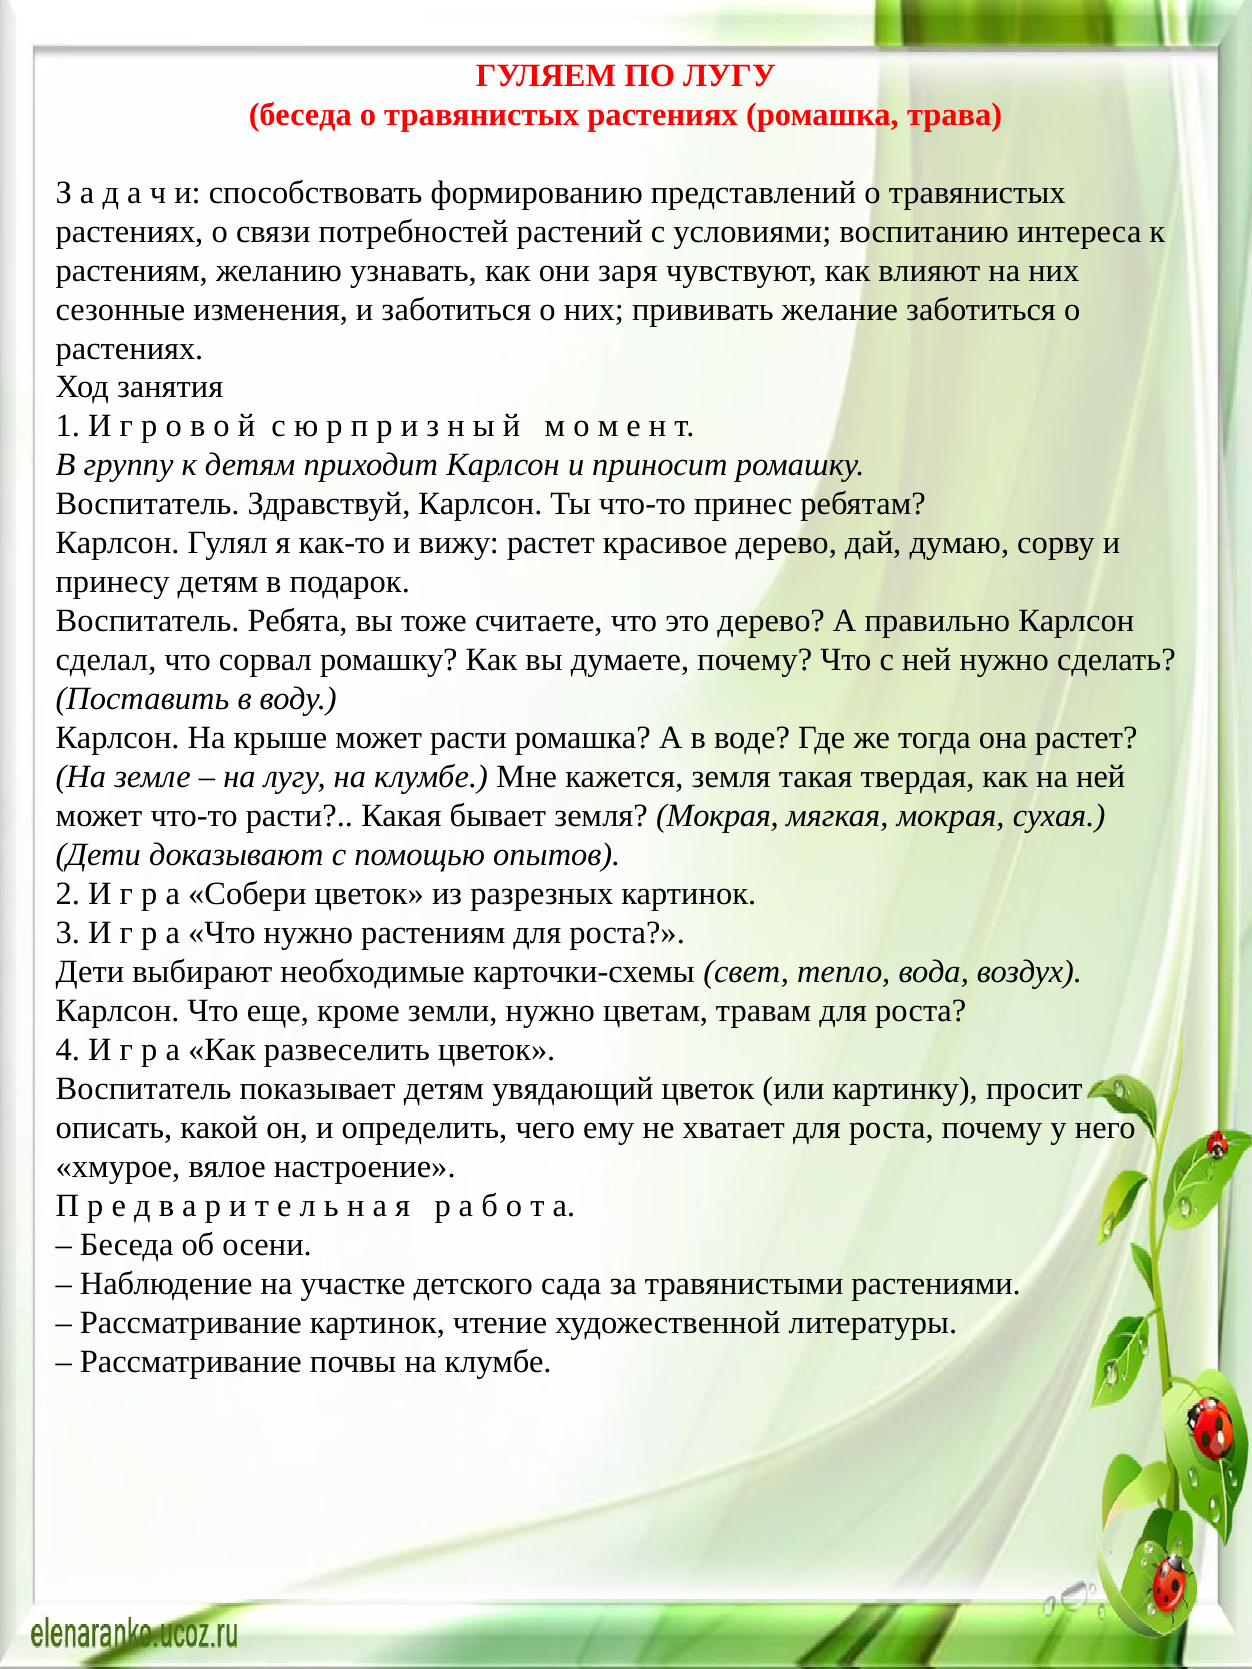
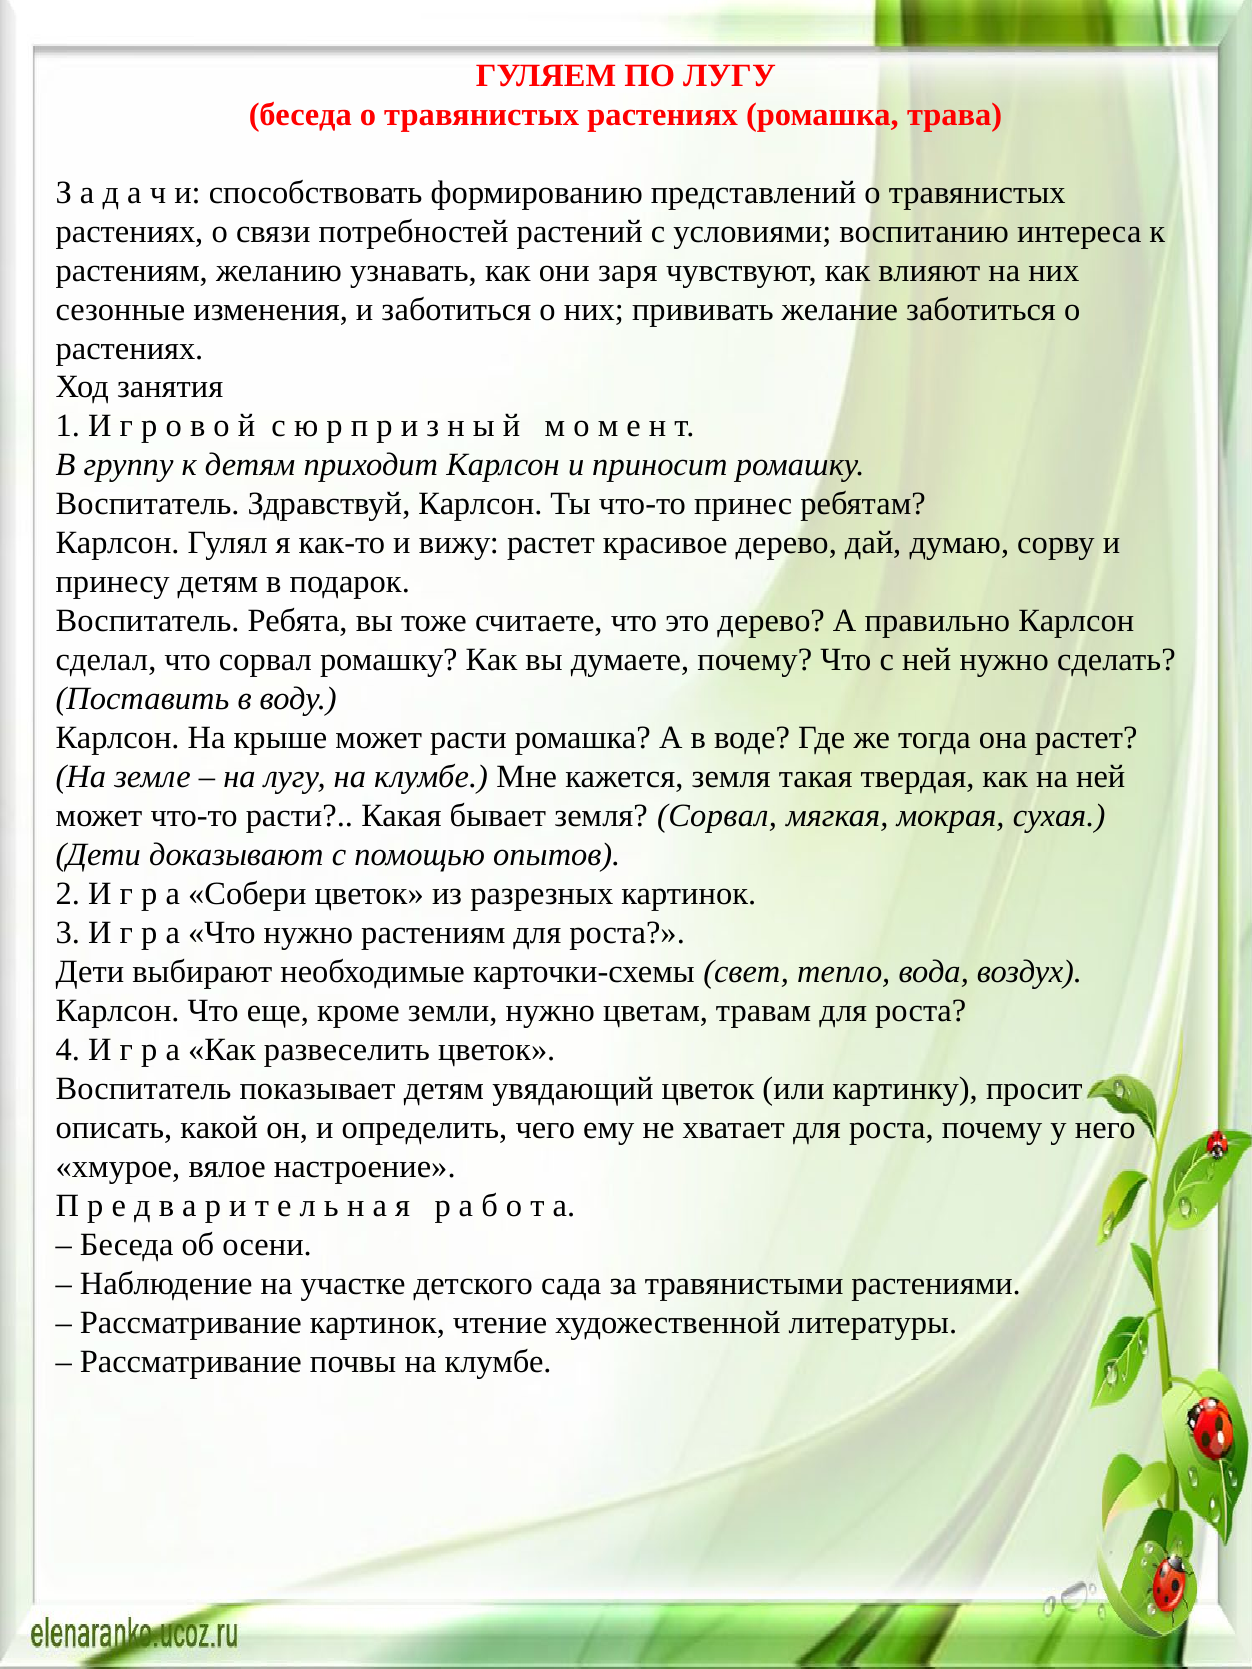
земля Мокрая: Мокрая -> Сорвал
